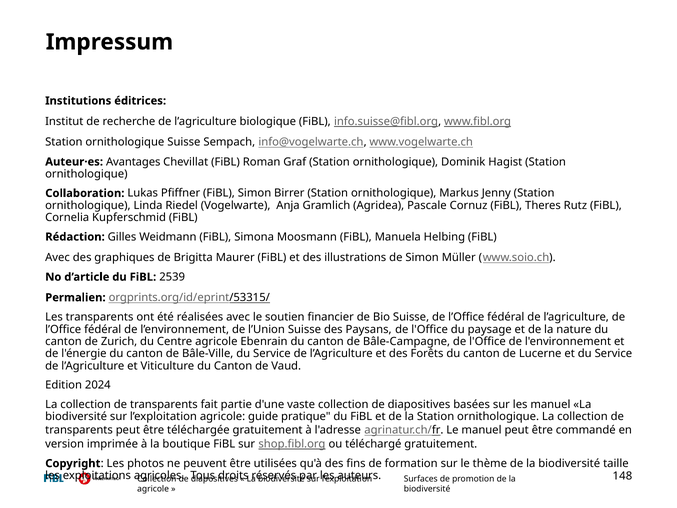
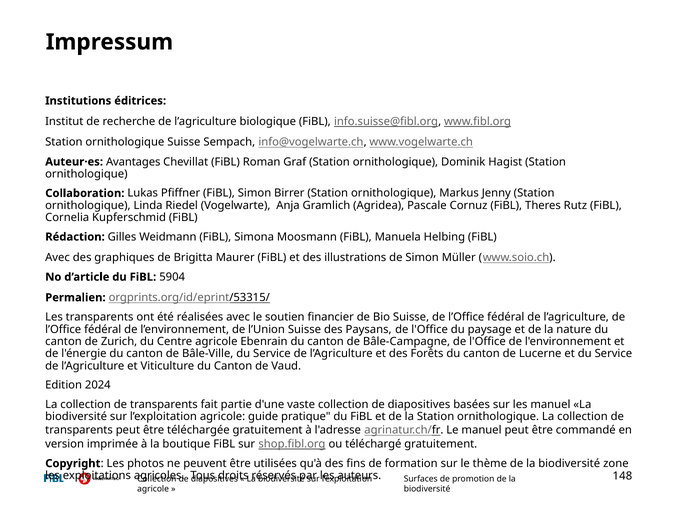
2539: 2539 -> 5904
taille: taille -> zone
